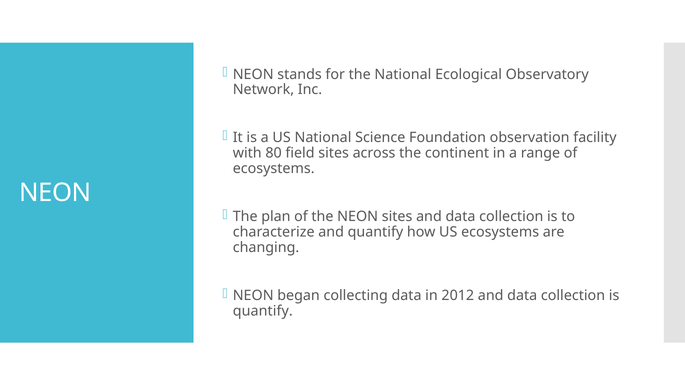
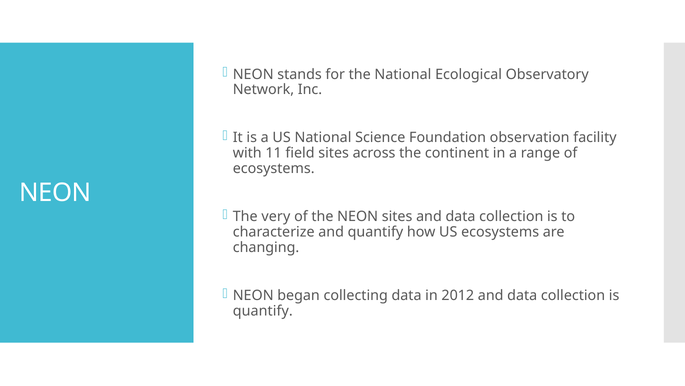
80: 80 -> 11
plan: plan -> very
